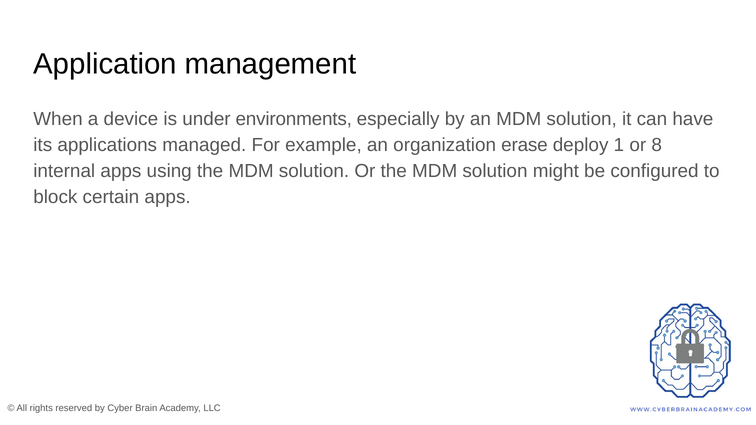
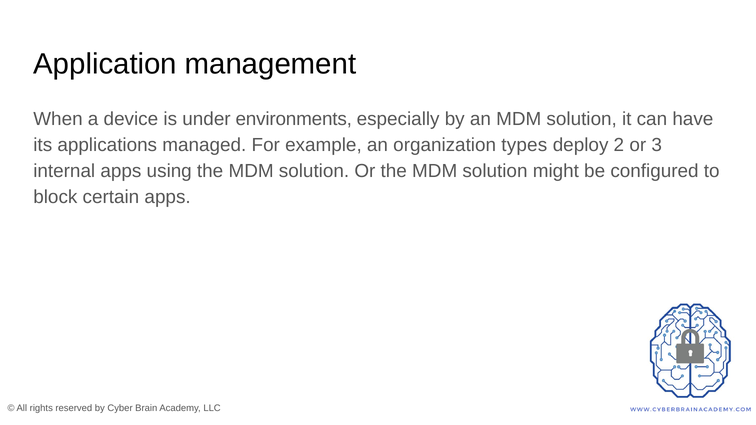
erase: erase -> types
1: 1 -> 2
8: 8 -> 3
